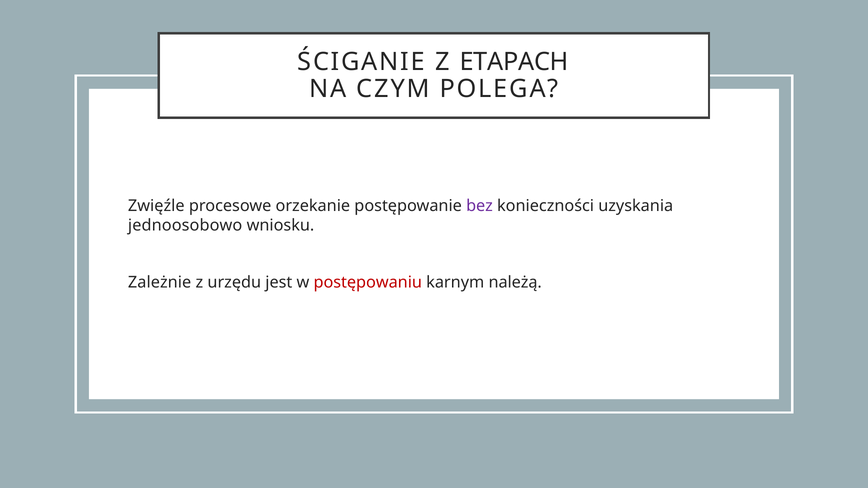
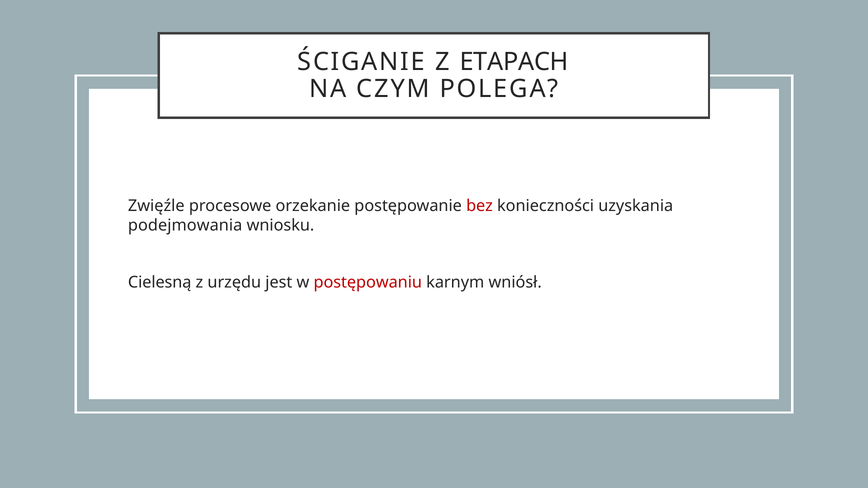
bez colour: purple -> red
jednoosobowo: jednoosobowo -> podejmowania
Zależnie: Zależnie -> Cielesną
należą: należą -> wniósł
